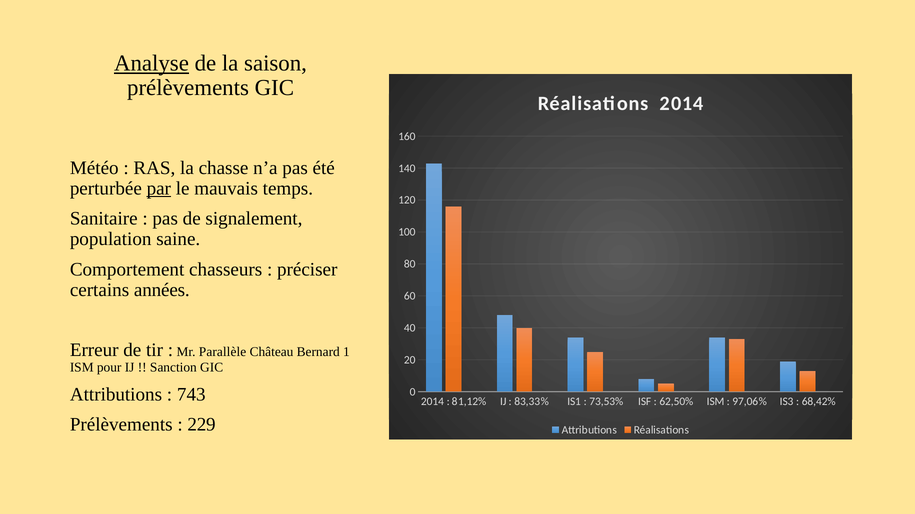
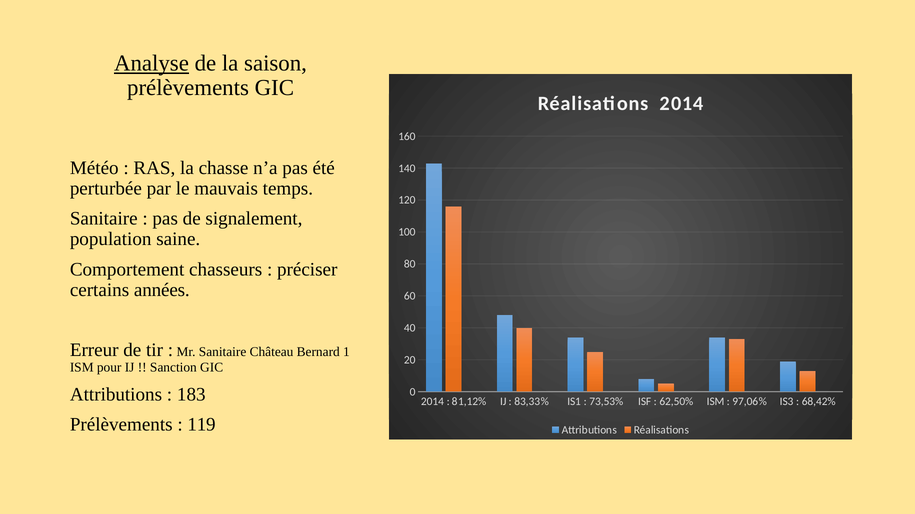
par underline: present -> none
Mr Parallèle: Parallèle -> Sanitaire
743: 743 -> 183
229: 229 -> 119
